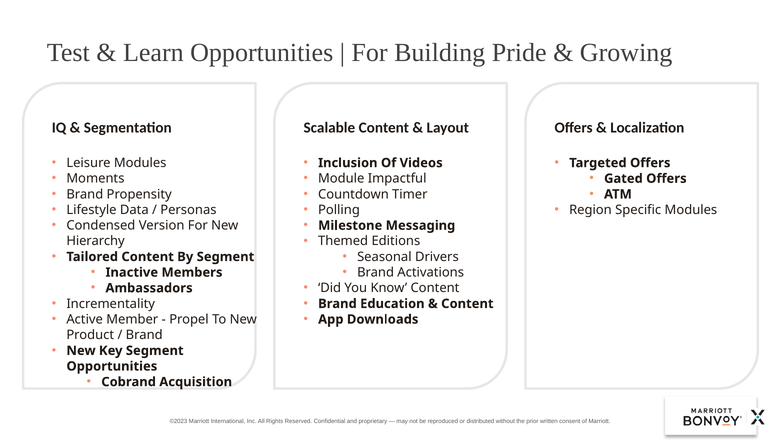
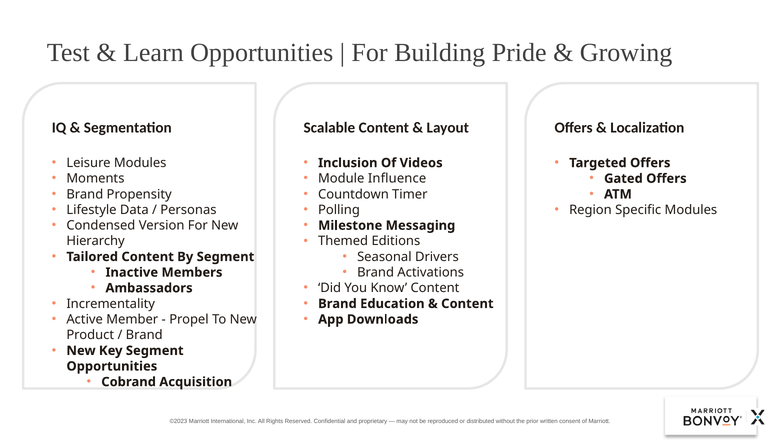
Impactful: Impactful -> Influence
